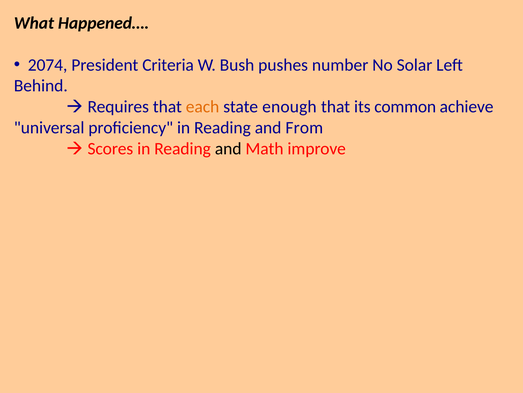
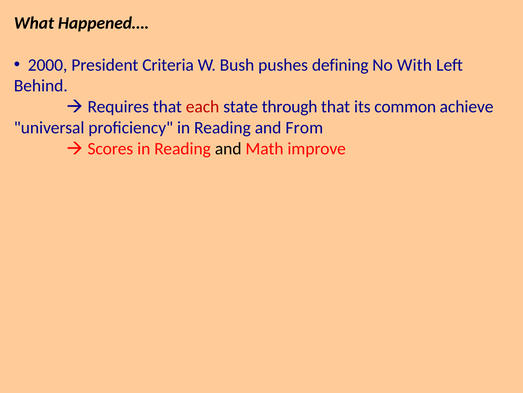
2074: 2074 -> 2000
number: number -> defining
Solar: Solar -> With
each colour: orange -> red
enough: enough -> through
